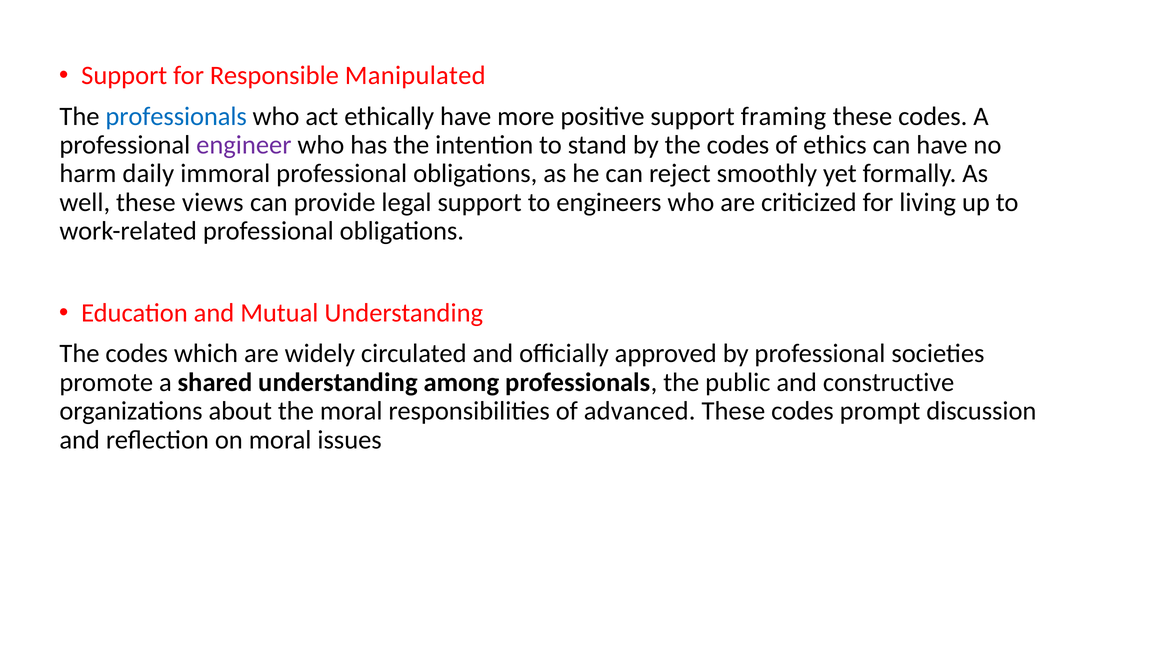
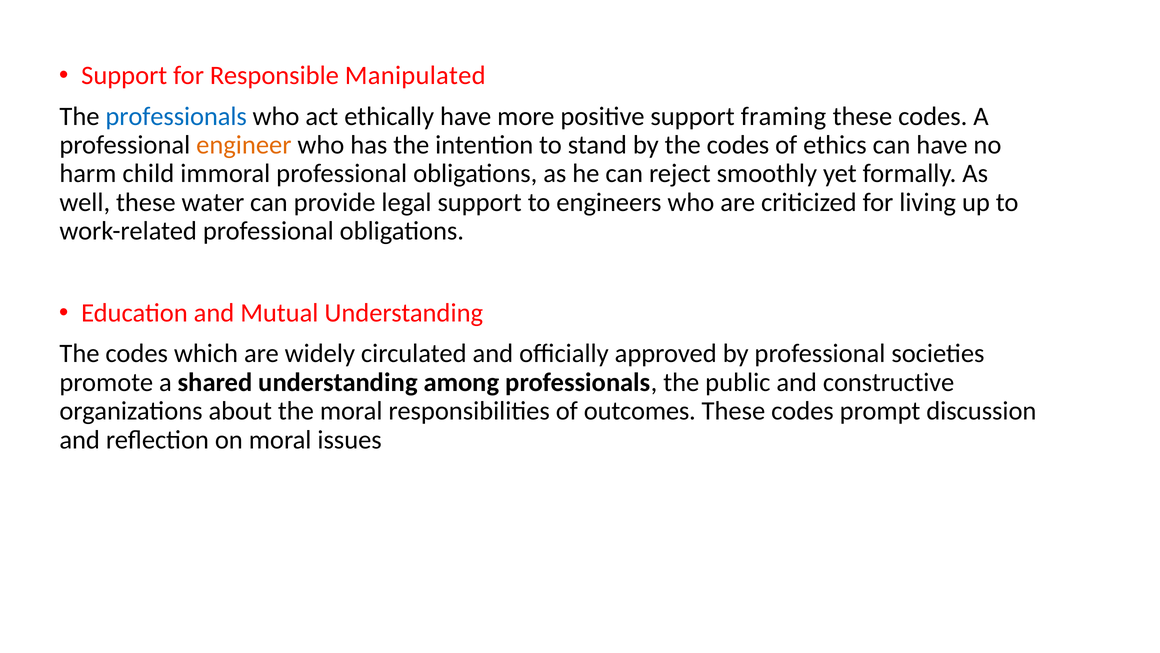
engineer colour: purple -> orange
daily: daily -> child
views: views -> water
advanced: advanced -> outcomes
